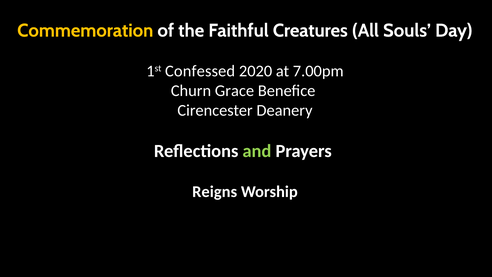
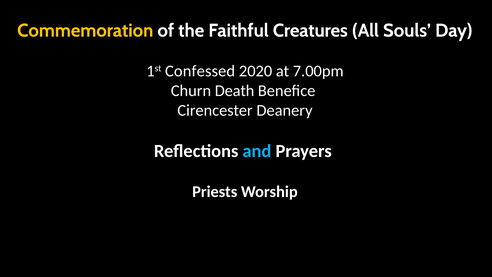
Grace: Grace -> Death
and colour: light green -> light blue
Reigns: Reigns -> Priests
